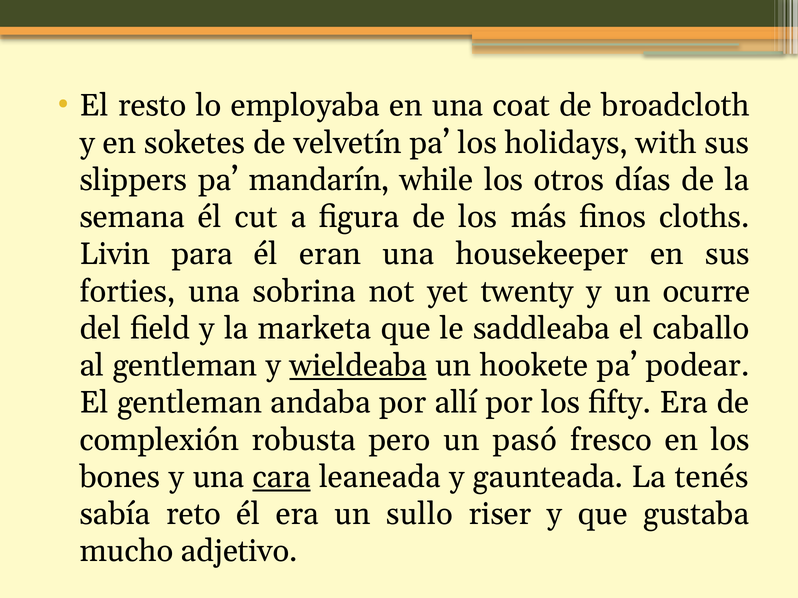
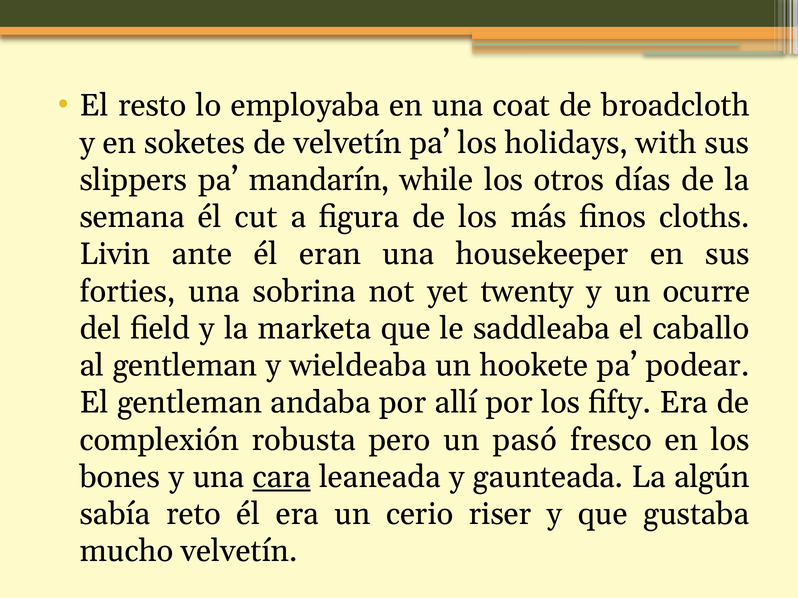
para: para -> ante
wieldeaba underline: present -> none
tenés: tenés -> algún
sullo: sullo -> cerio
mucho adjetivo: adjetivo -> velvetín
